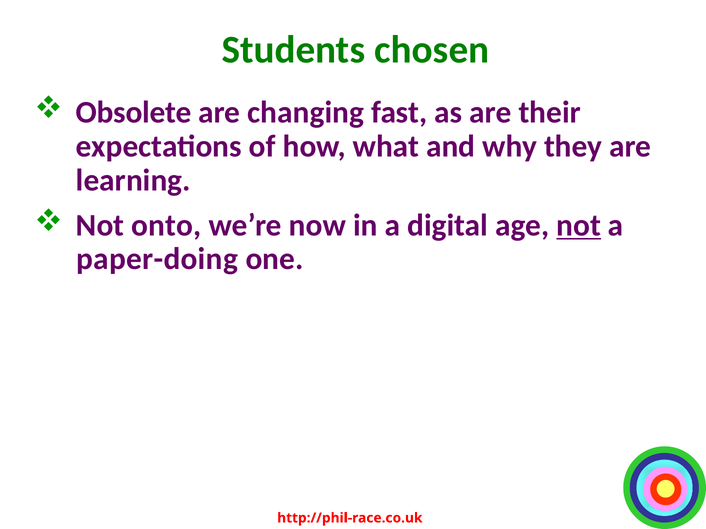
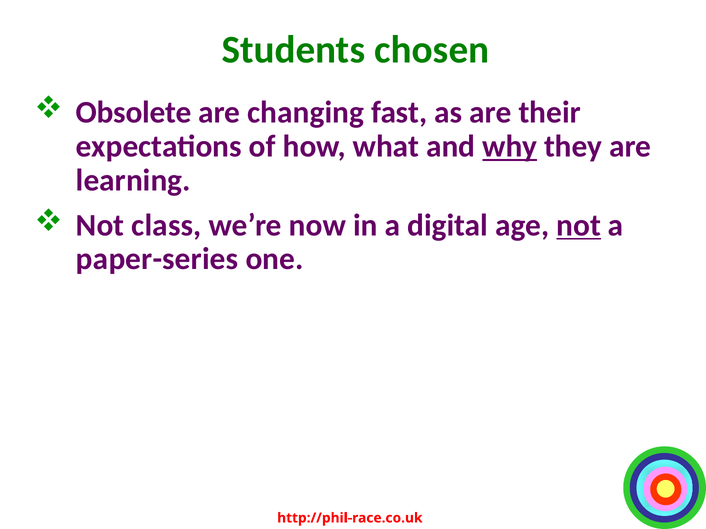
why underline: none -> present
onto: onto -> class
paper-doing: paper-doing -> paper-series
